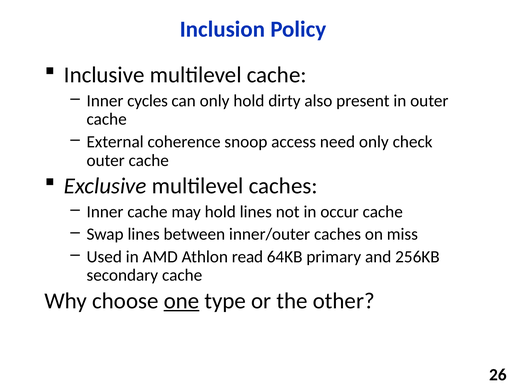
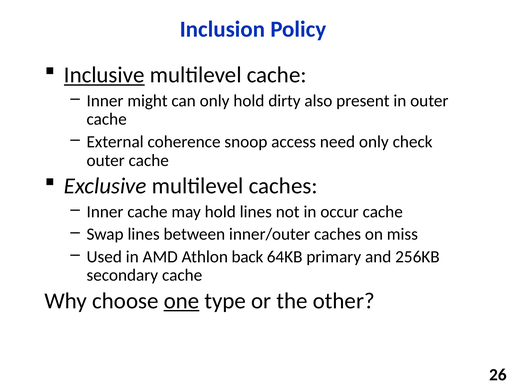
Inclusive underline: none -> present
cycles: cycles -> might
read: read -> back
